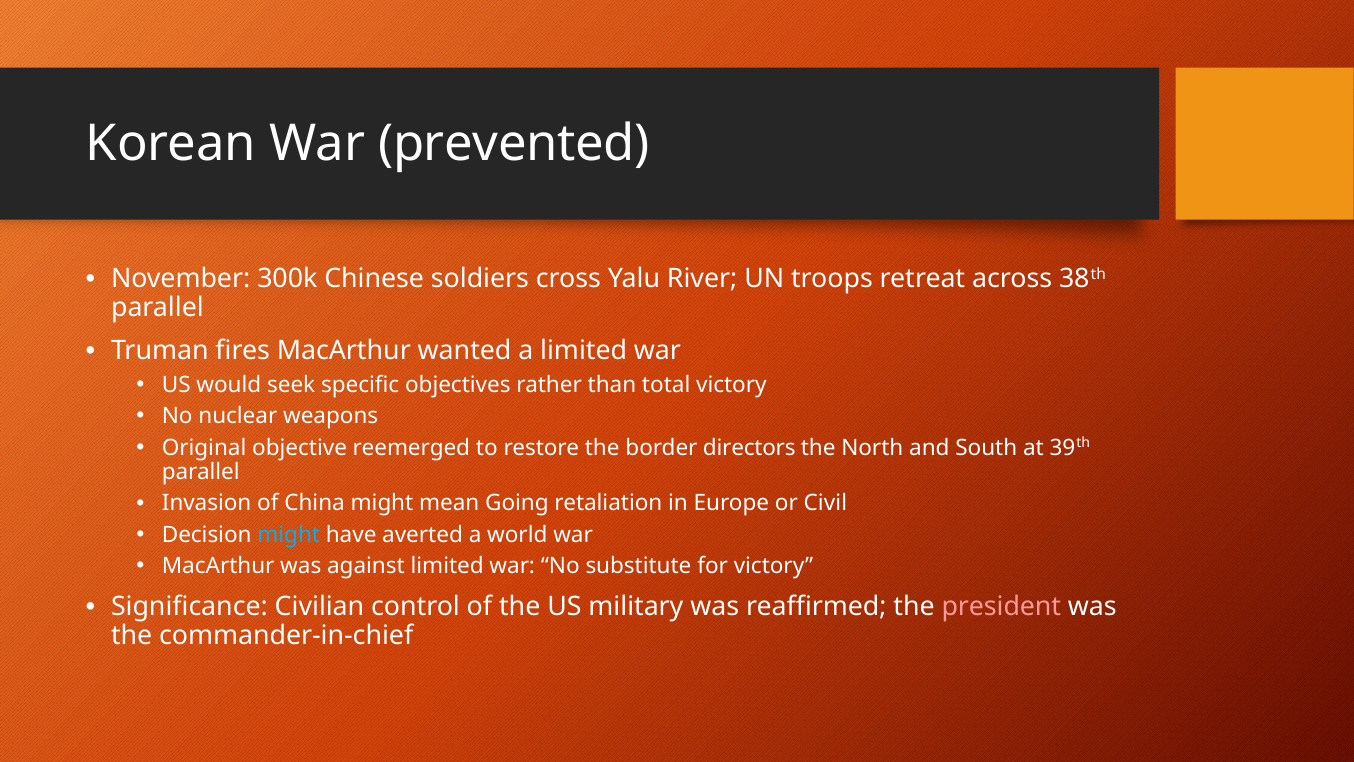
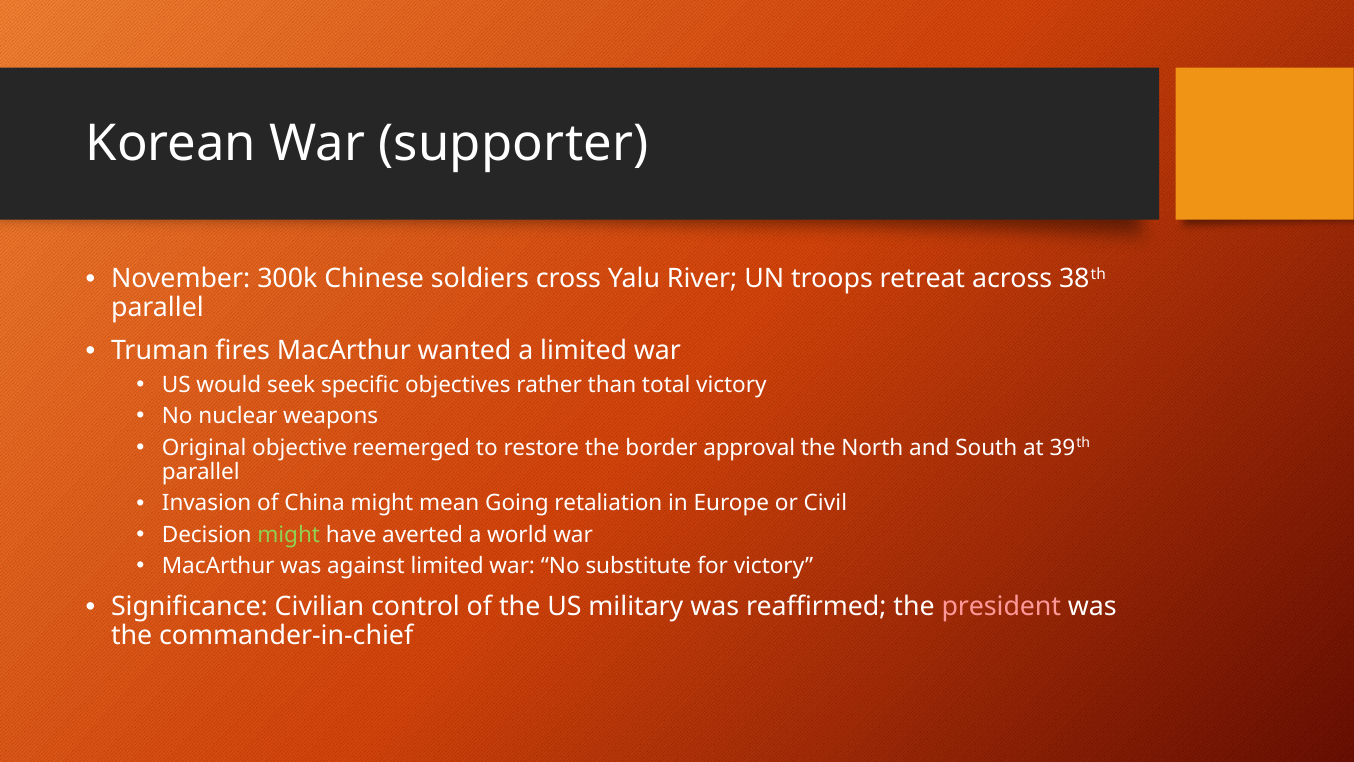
prevented: prevented -> supporter
directors: directors -> approval
might at (289, 534) colour: light blue -> light green
